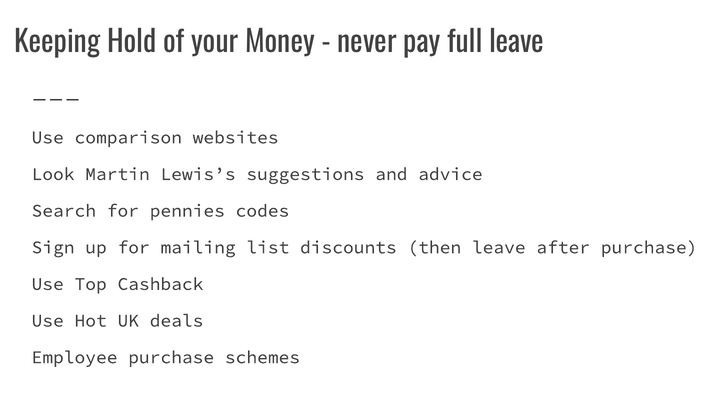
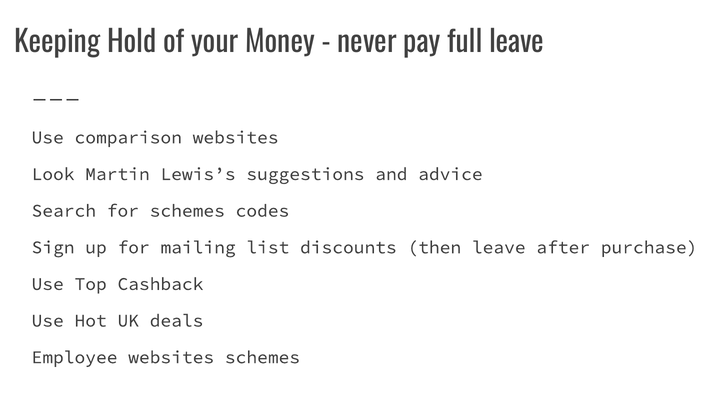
for pennies: pennies -> schemes
Employee purchase: purchase -> websites
